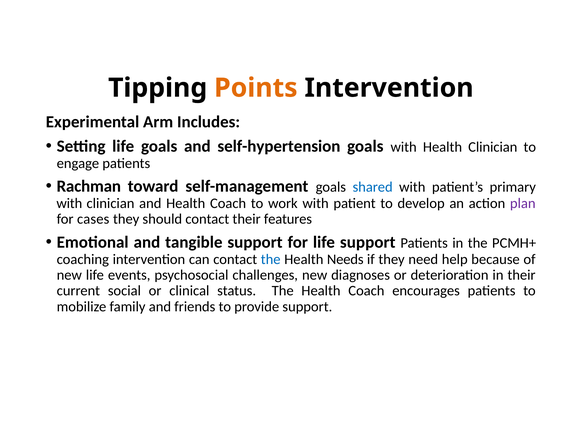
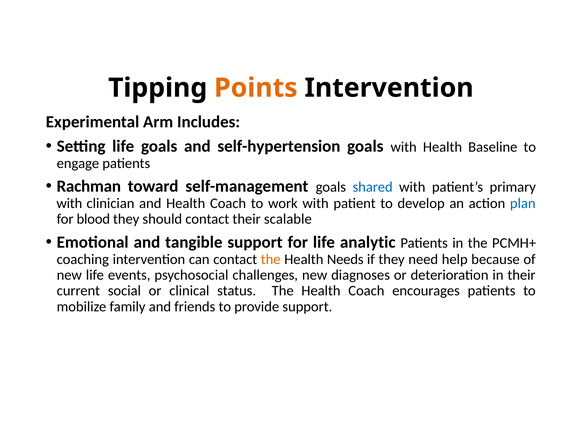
Health Clinician: Clinician -> Baseline
plan colour: purple -> blue
cases: cases -> blood
features: features -> scalable
life support: support -> analytic
the at (271, 259) colour: blue -> orange
